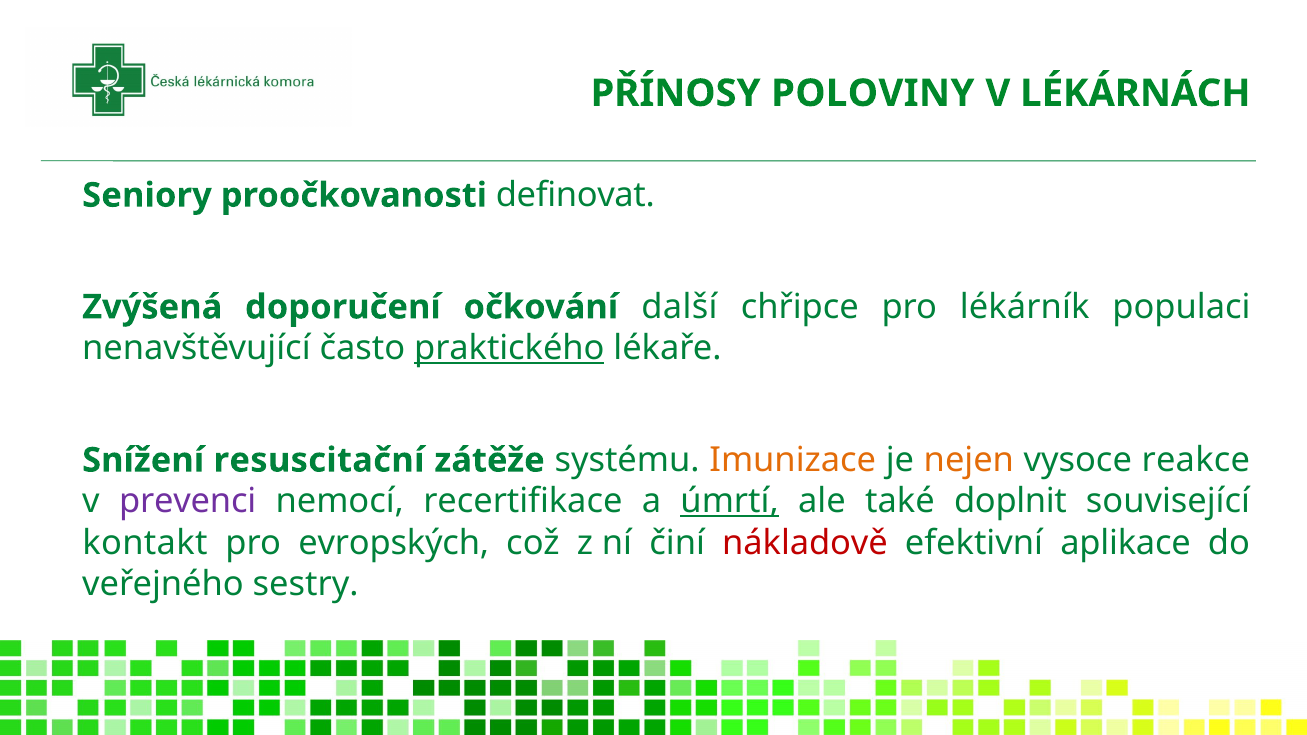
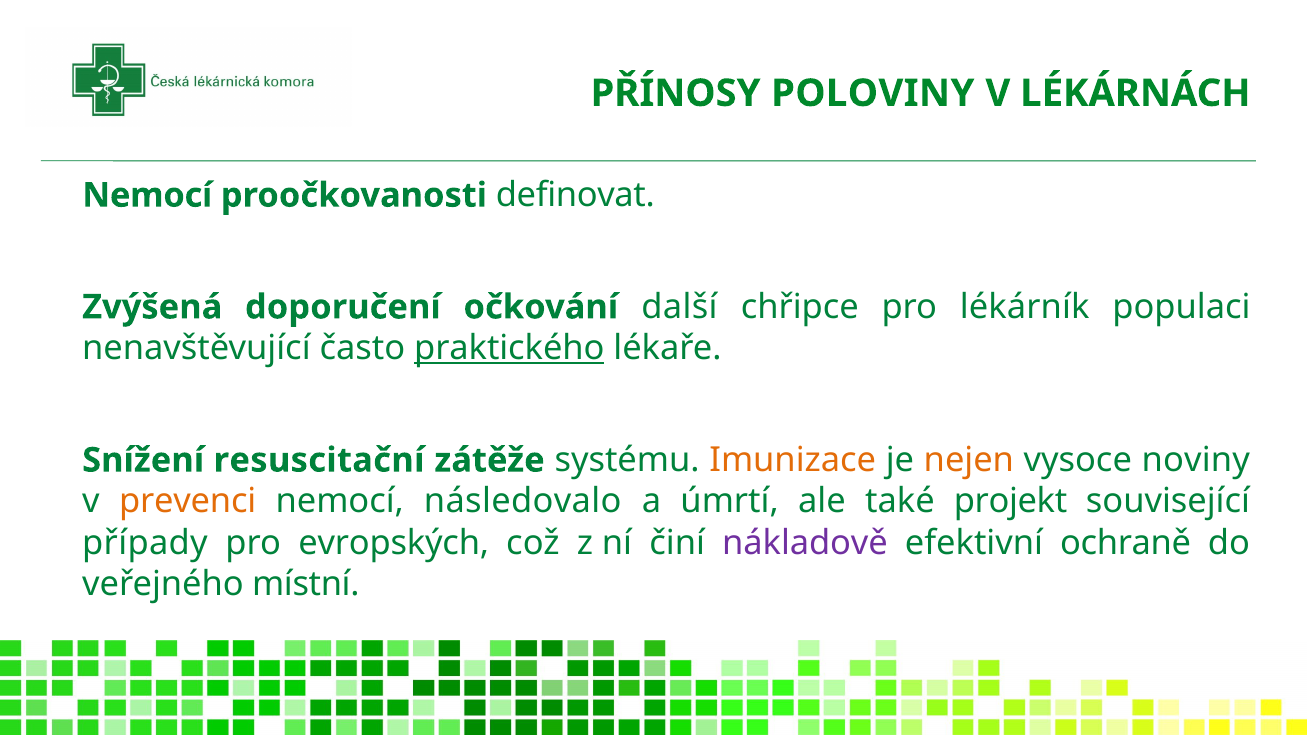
Seniory at (147, 195): Seniory -> Nemocí
reakce: reakce -> noviny
prevenci colour: purple -> orange
recertifikace: recertifikace -> následovalo
úmrtí underline: present -> none
doplnit: doplnit -> projekt
kontakt: kontakt -> případy
nákladově colour: red -> purple
aplikace: aplikace -> ochraně
sestry: sestry -> místní
